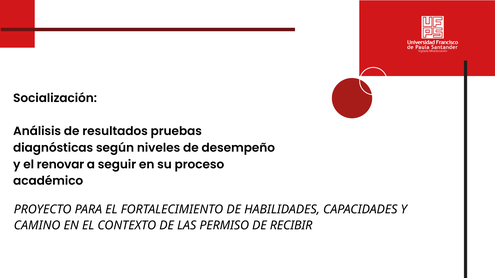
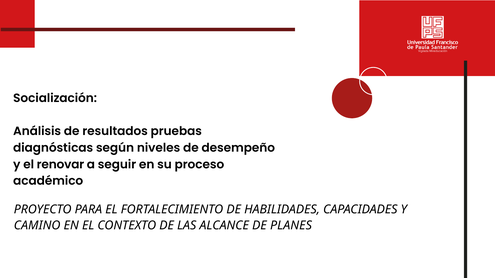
PERMISO: PERMISO -> ALCANCE
RECIBIR: RECIBIR -> PLANES
